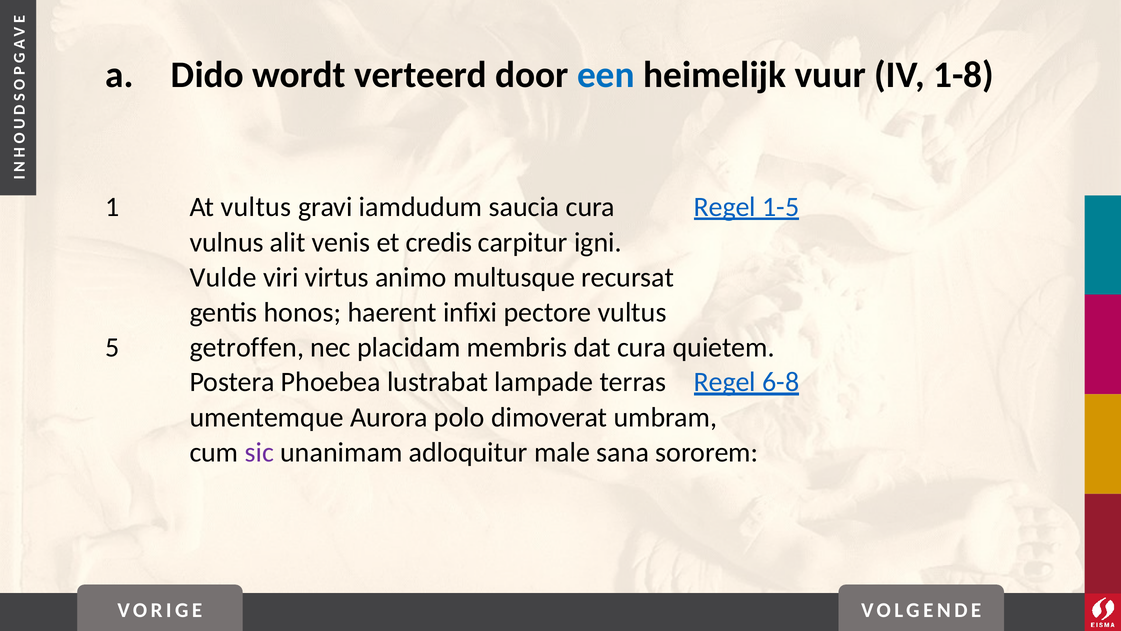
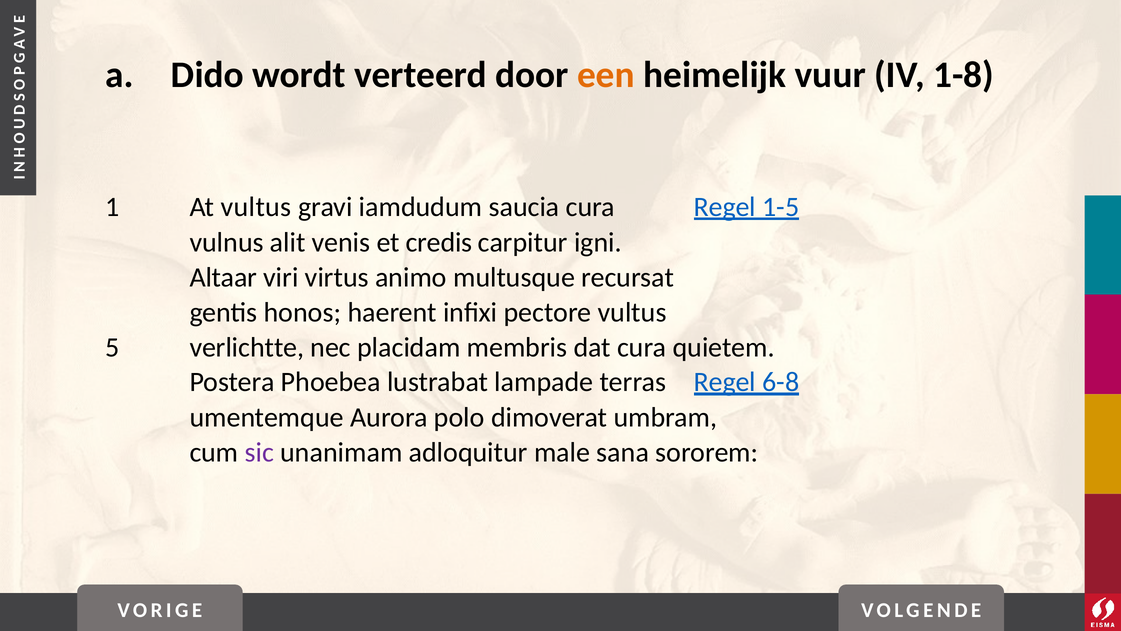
een colour: blue -> orange
Vulde: Vulde -> Altaar
getroffen: getroffen -> verlichtte
